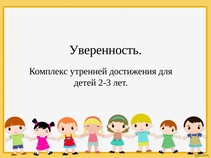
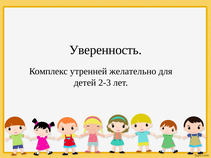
достижения: достижения -> желательно
